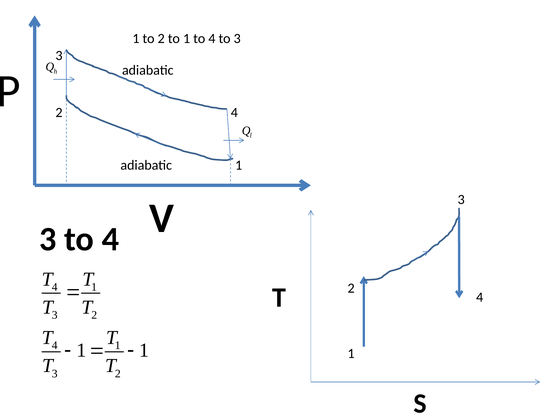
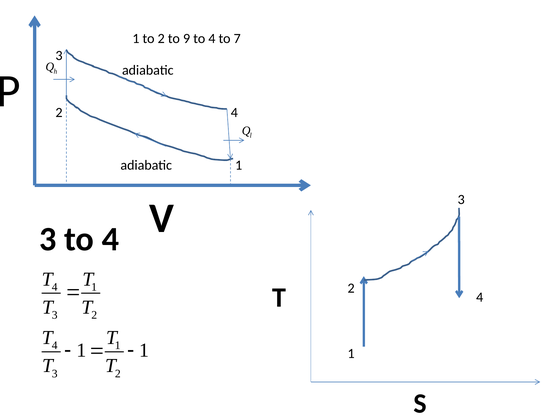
to 1: 1 -> 9
to 3: 3 -> 7
